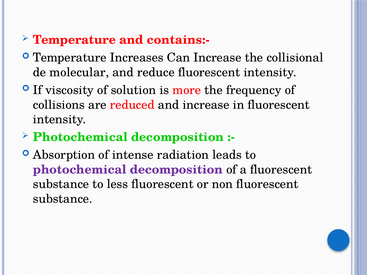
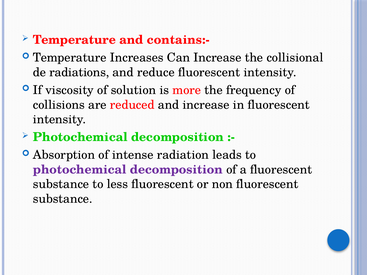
molecular: molecular -> radiations
